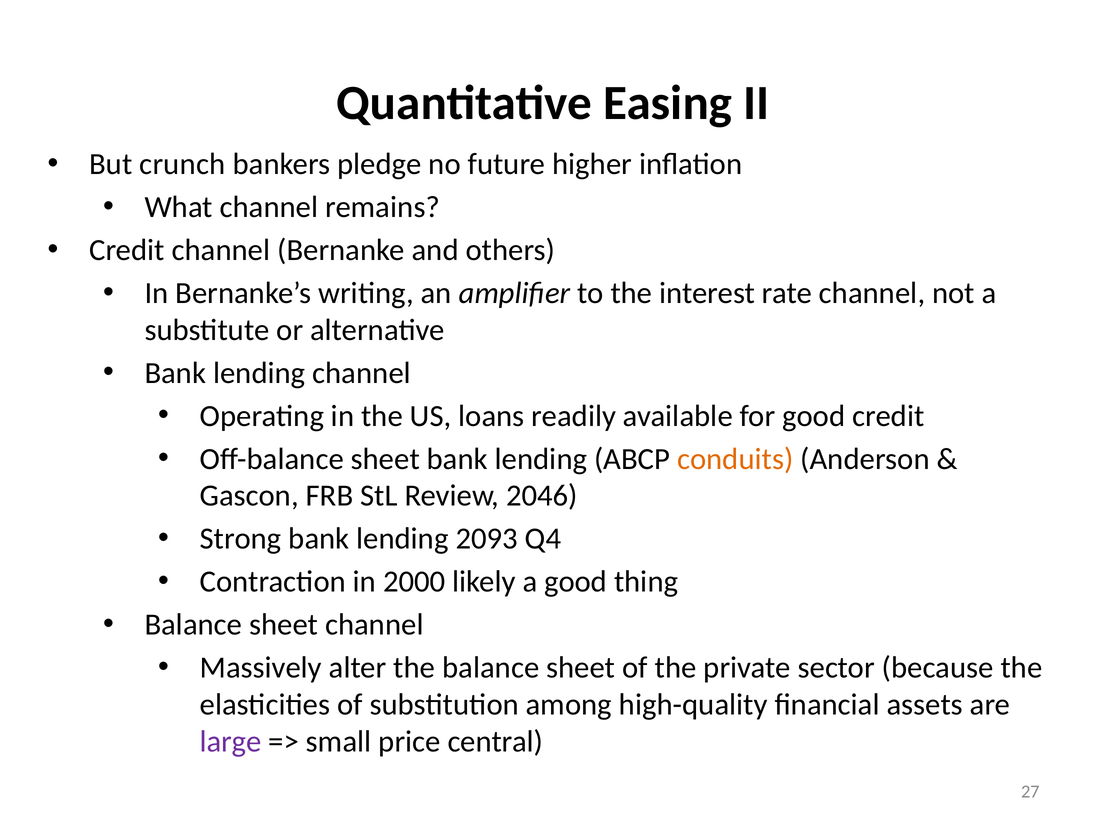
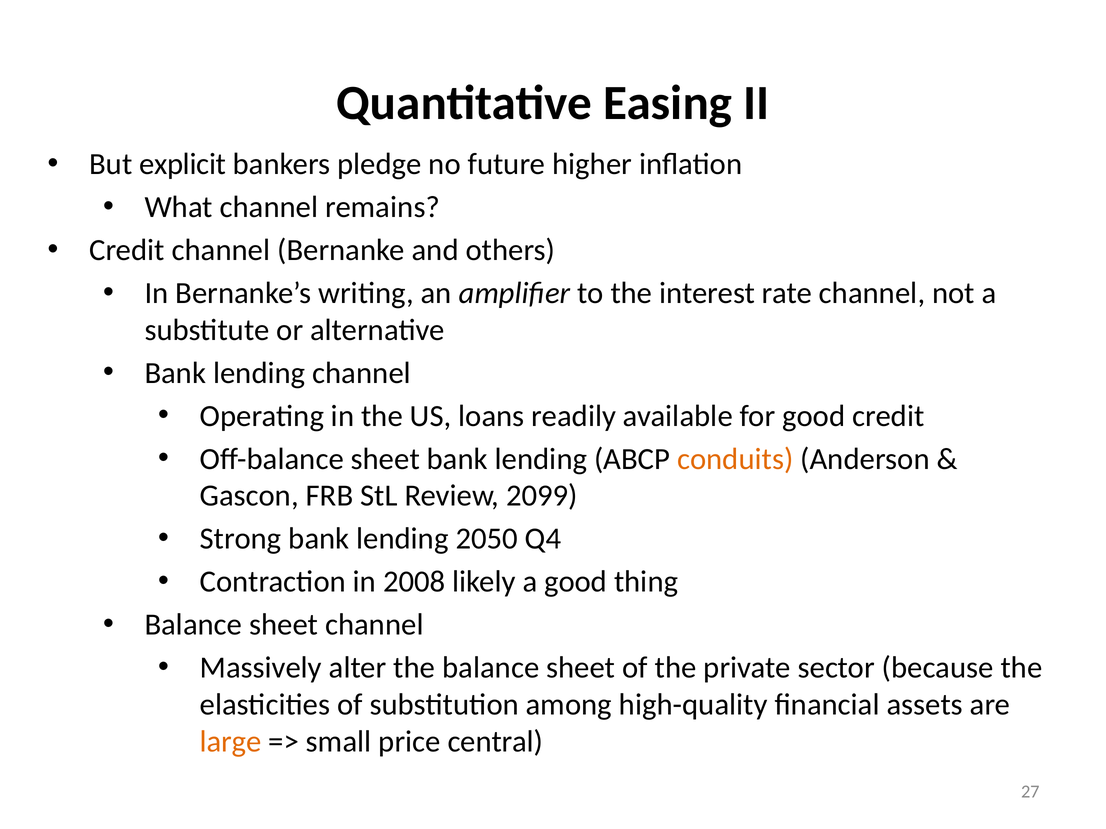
crunch: crunch -> explicit
2046: 2046 -> 2099
2093: 2093 -> 2050
2000: 2000 -> 2008
large colour: purple -> orange
